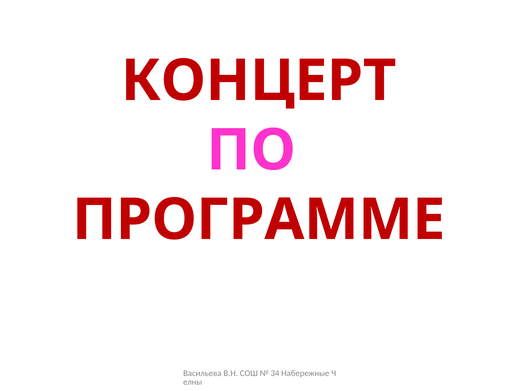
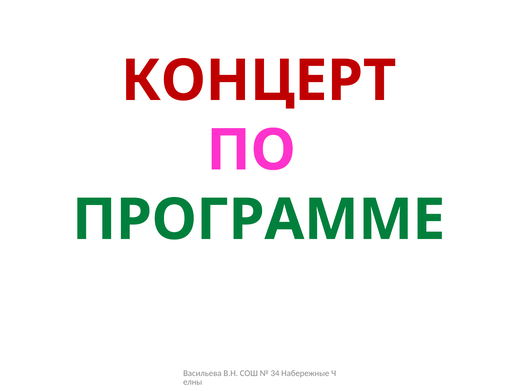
ПРОГРАММЕ colour: red -> green
